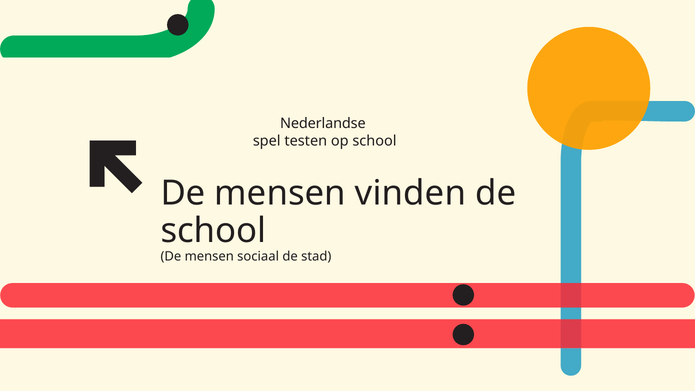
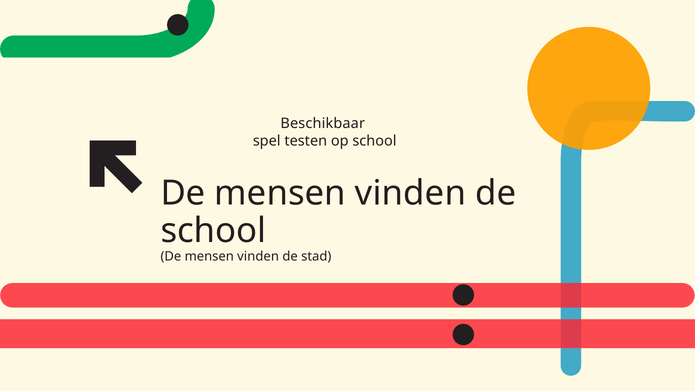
Nederlandse: Nederlandse -> Beschikbaar
sociaal at (258, 257): sociaal -> vinden
